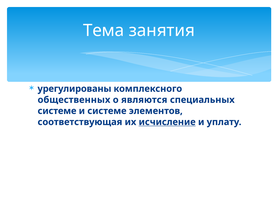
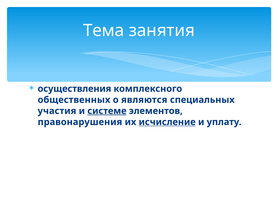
урегулированы: урегулированы -> осуществления
системе at (57, 111): системе -> участия
системе at (107, 111) underline: none -> present
соответствующая: соответствующая -> правонарушения
